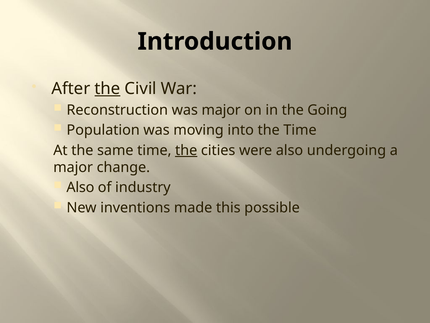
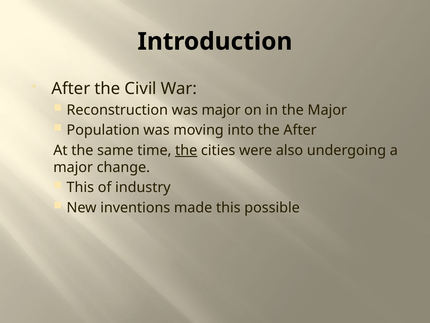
the at (107, 89) underline: present -> none
the Going: Going -> Major
the Time: Time -> After
Also at (80, 187): Also -> This
